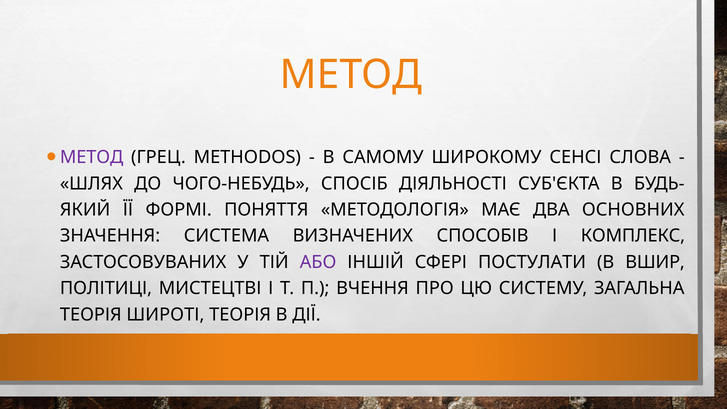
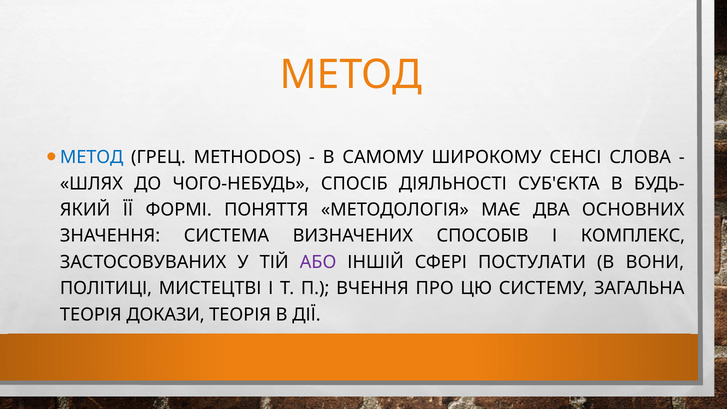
МЕТОД at (92, 157) colour: purple -> blue
ВШИР: ВШИР -> ВОНИ
ШИРОТІ: ШИРОТІ -> ДОКАЗИ
